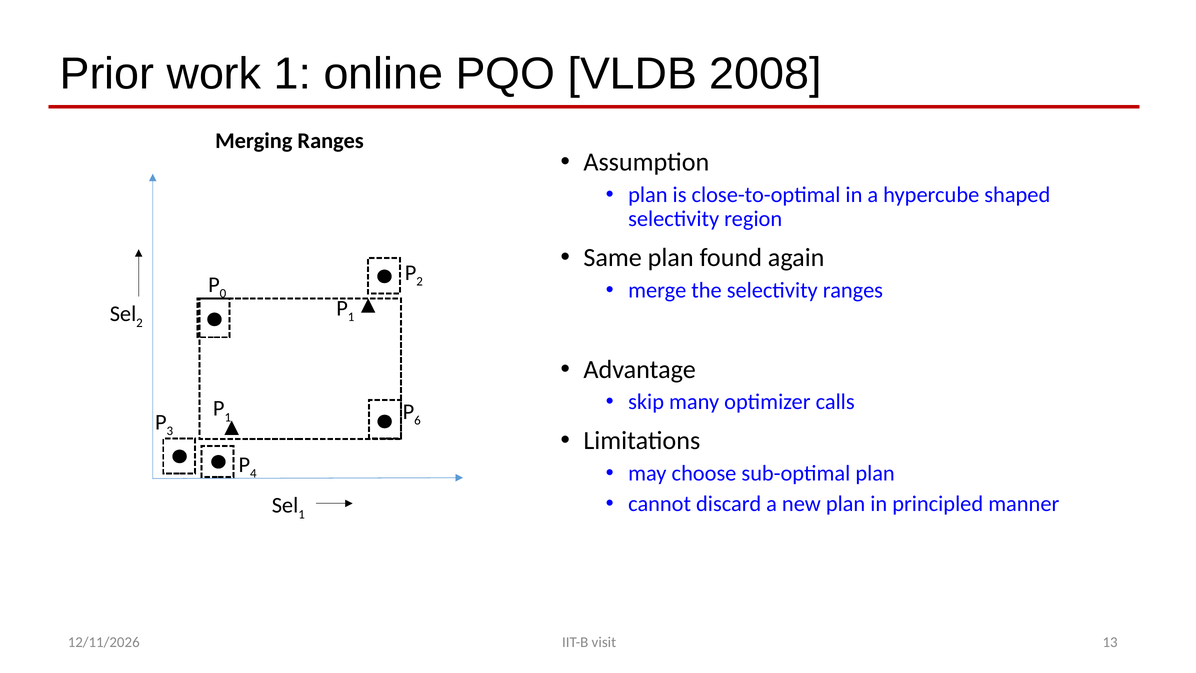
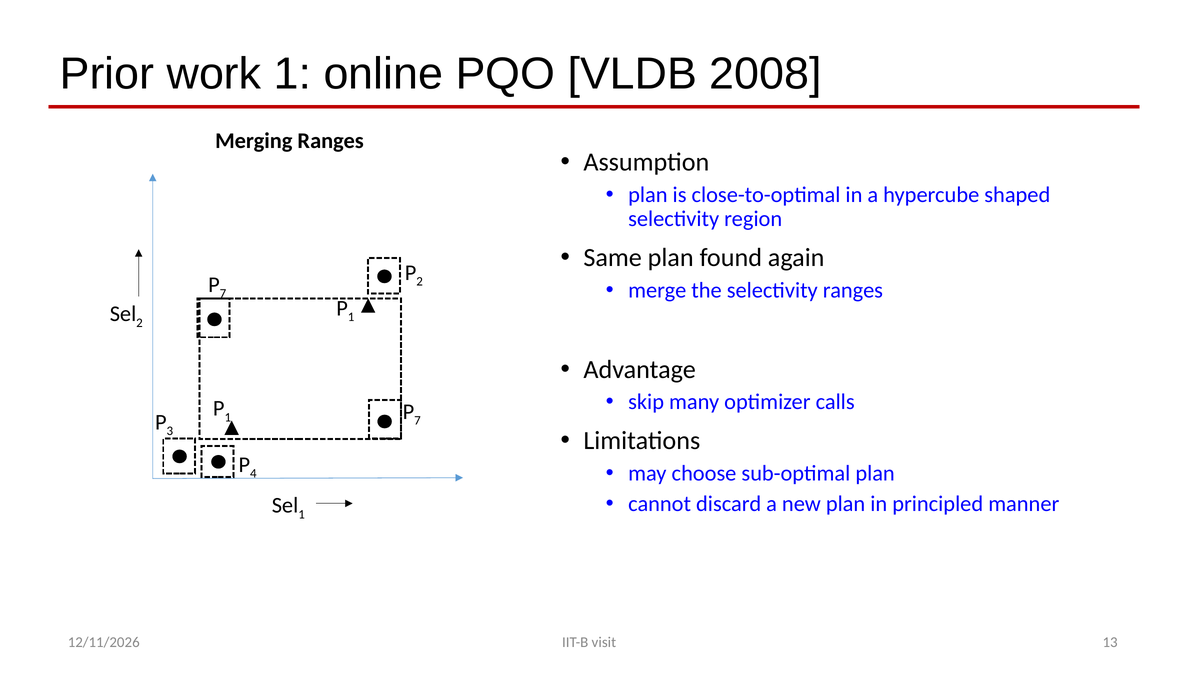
0 at (223, 293): 0 -> 7
6 at (417, 420): 6 -> 7
